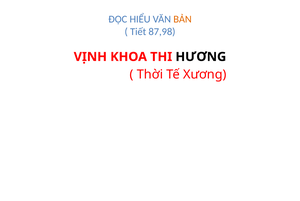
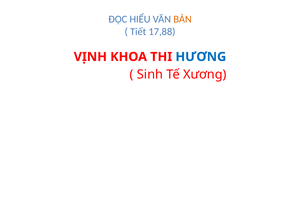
87,98: 87,98 -> 17,88
HƯƠNG colour: black -> blue
Thời: Thời -> Sinh
